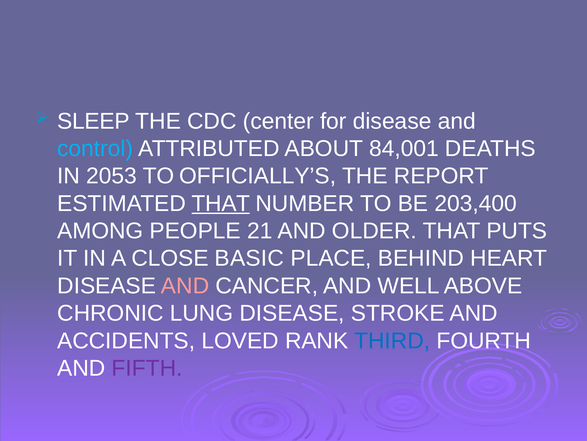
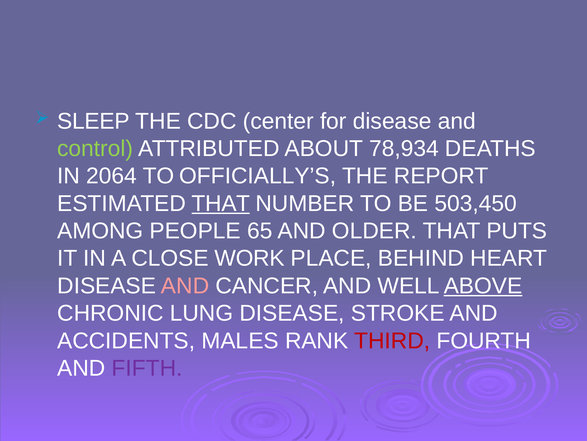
control colour: light blue -> light green
84,001: 84,001 -> 78,934
2053: 2053 -> 2064
203,400: 203,400 -> 503,450
21: 21 -> 65
BASIC: BASIC -> WORK
ABOVE underline: none -> present
LOVED: LOVED -> MALES
THIRD colour: blue -> red
